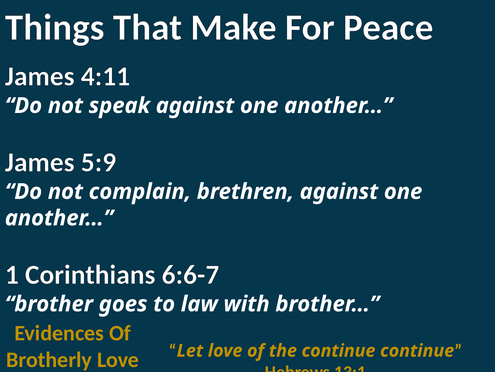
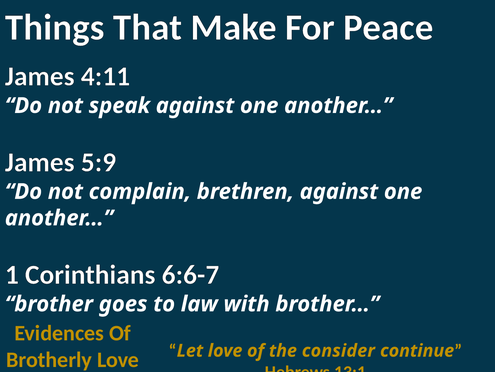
the continue: continue -> consider
